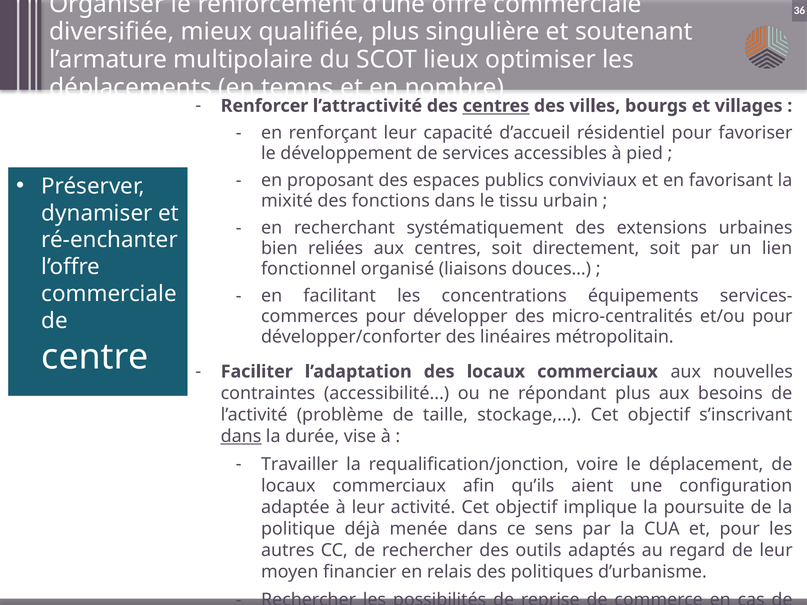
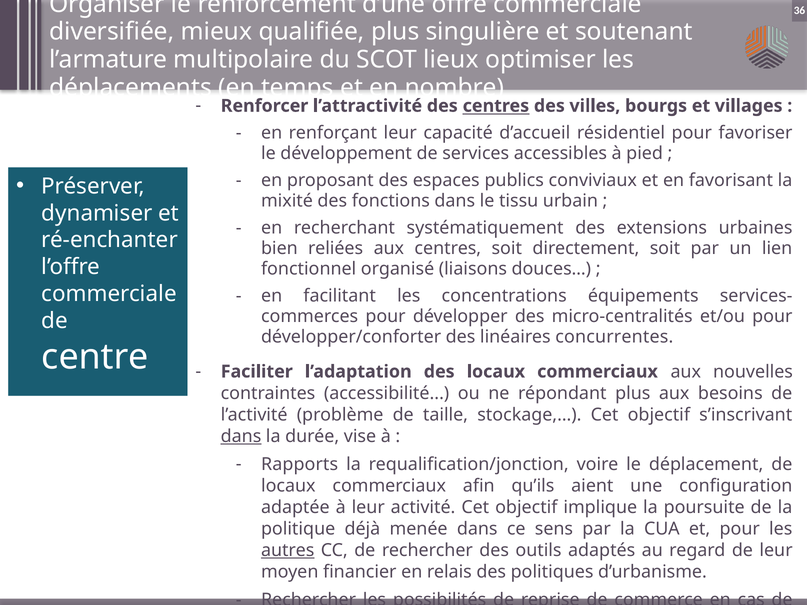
métropolitain: métropolitain -> concurrentes
Travailler: Travailler -> Rapports
autres underline: none -> present
